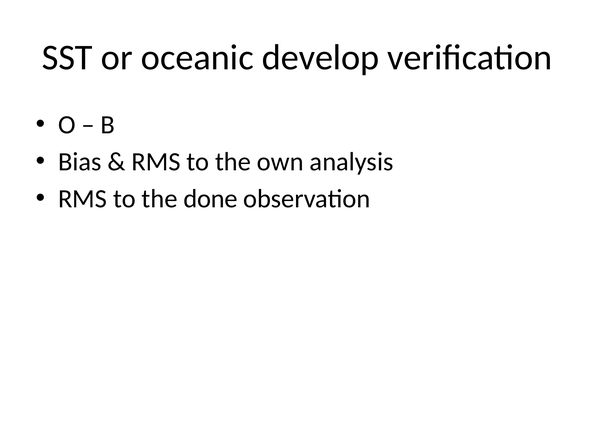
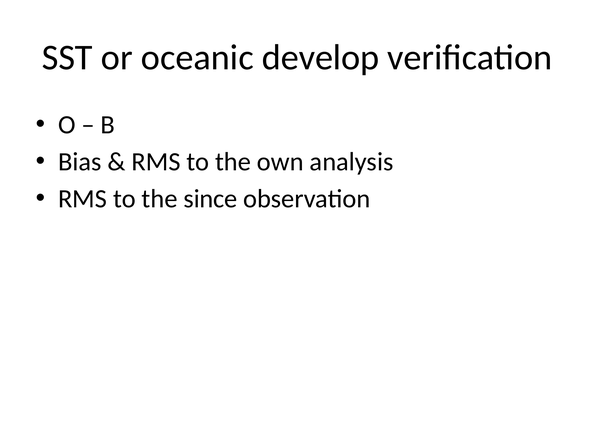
done: done -> since
